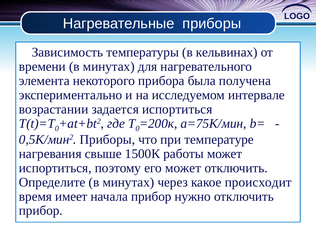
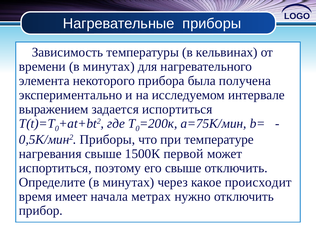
возрастании: возрастании -> выражением
работы: работы -> первой
его может: может -> свыше
начала прибор: прибор -> метрах
